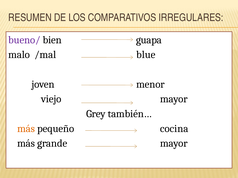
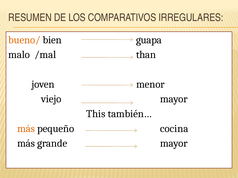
bueno/ colour: purple -> orange
blue: blue -> than
Grey: Grey -> This
